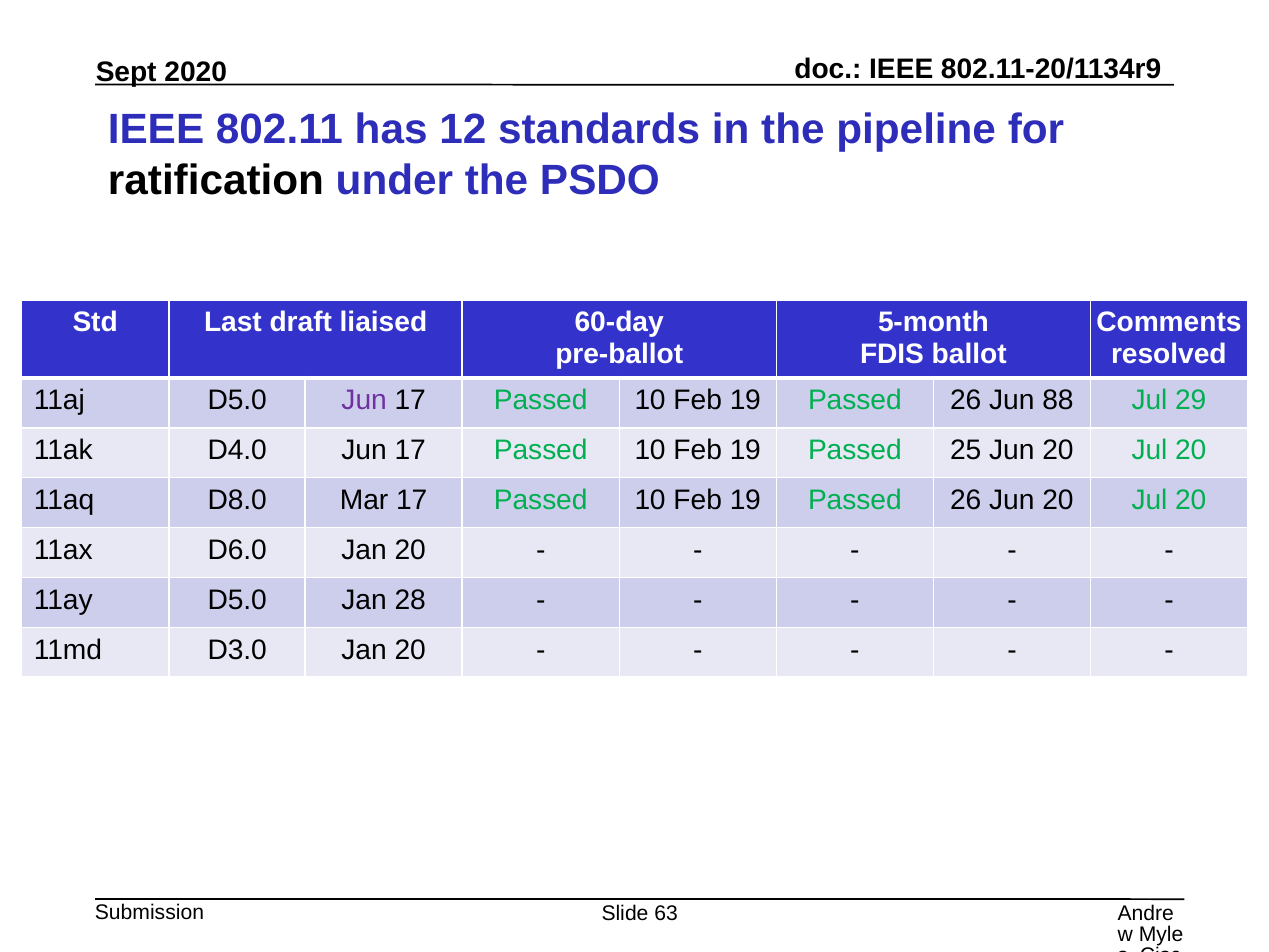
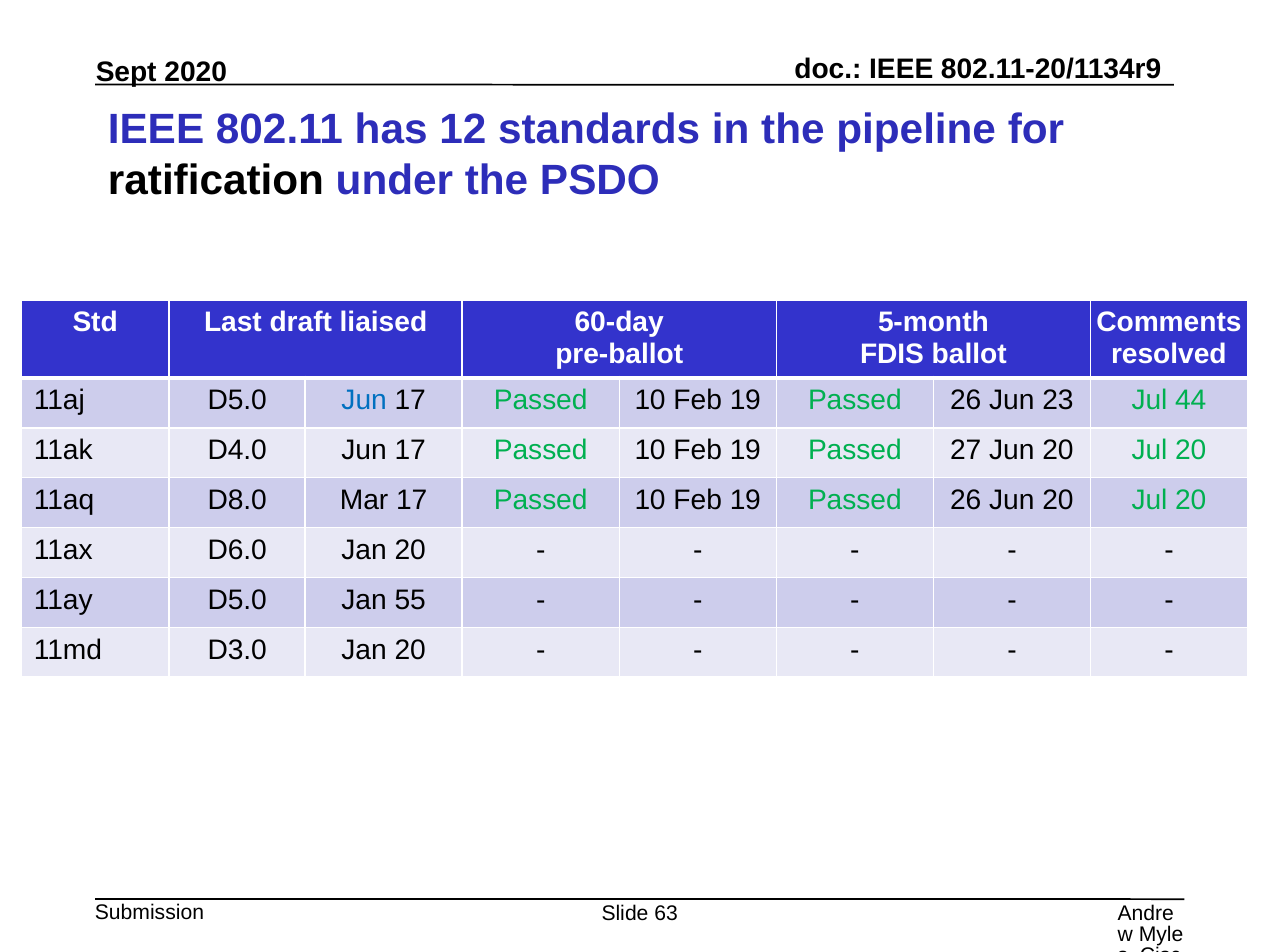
Jun at (364, 400) colour: purple -> blue
88: 88 -> 23
29: 29 -> 44
25: 25 -> 27
28: 28 -> 55
